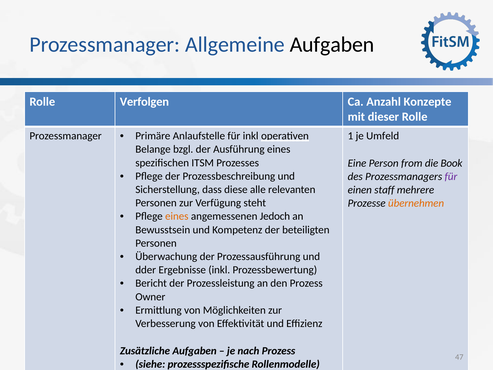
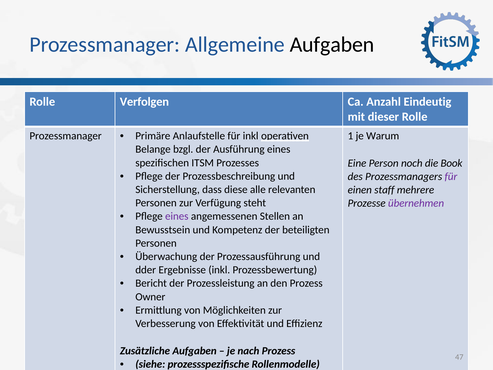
Konzepte: Konzepte -> Eindeutig
Umfeld: Umfeld -> Warum
from: from -> noch
übernehmen colour: orange -> purple
eines at (177, 216) colour: orange -> purple
Jedoch: Jedoch -> Stellen
